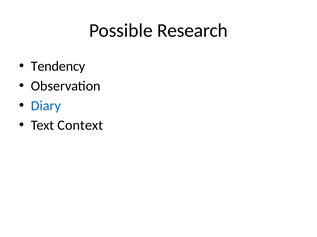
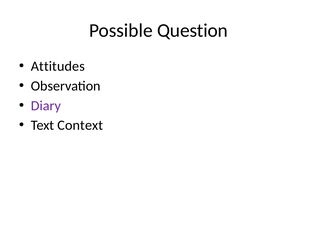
Research: Research -> Question
Tendency: Tendency -> Attitudes
Diary colour: blue -> purple
